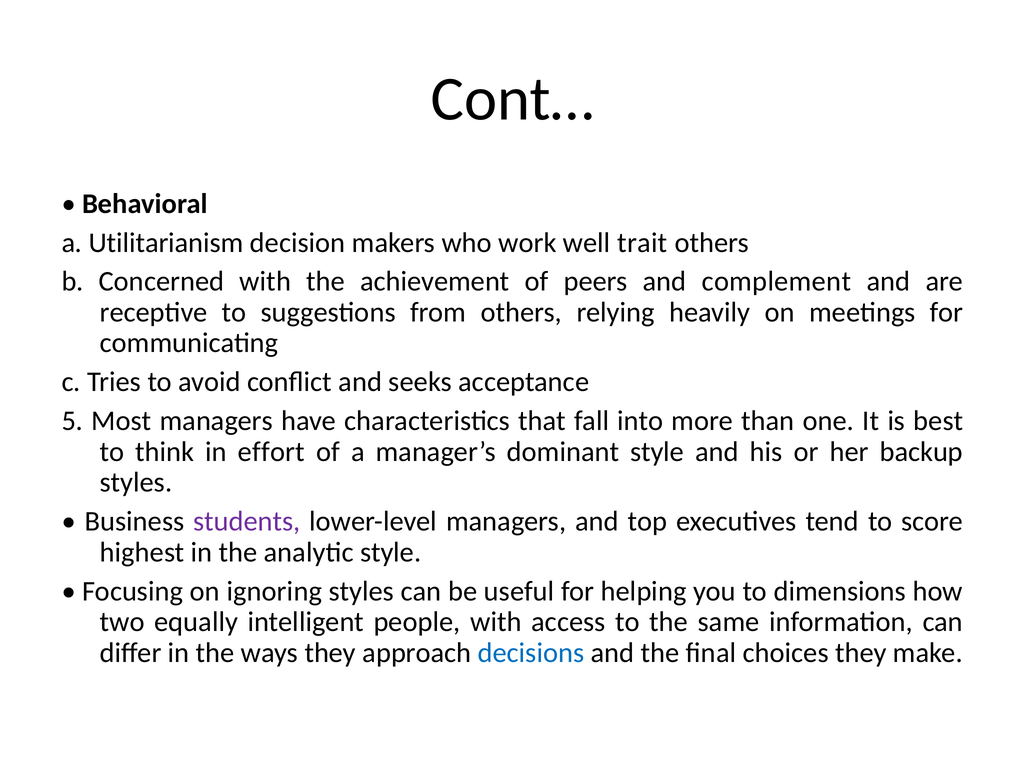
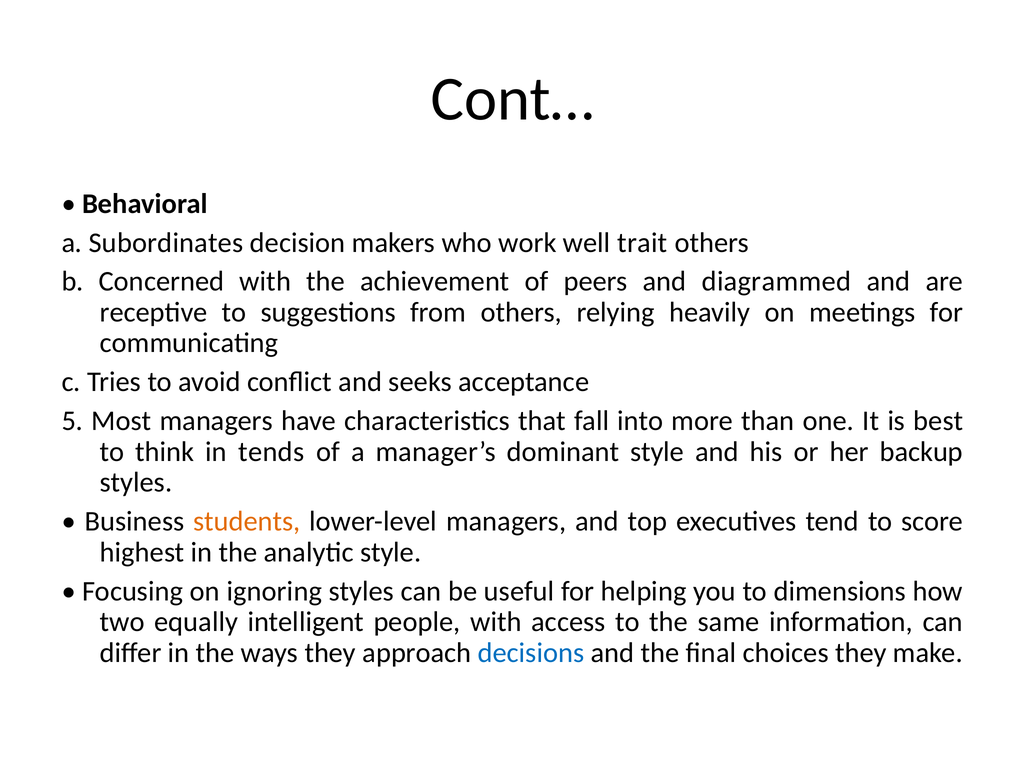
Utilitarianism: Utilitarianism -> Subordinates
complement: complement -> diagrammed
effort: effort -> tends
students colour: purple -> orange
